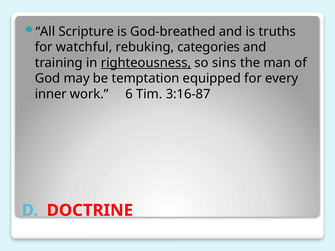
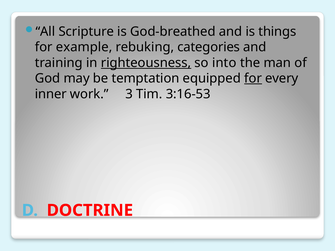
truths: truths -> things
watchful: watchful -> example
sins: sins -> into
for at (253, 78) underline: none -> present
6: 6 -> 3
3:16-87: 3:16-87 -> 3:16-53
